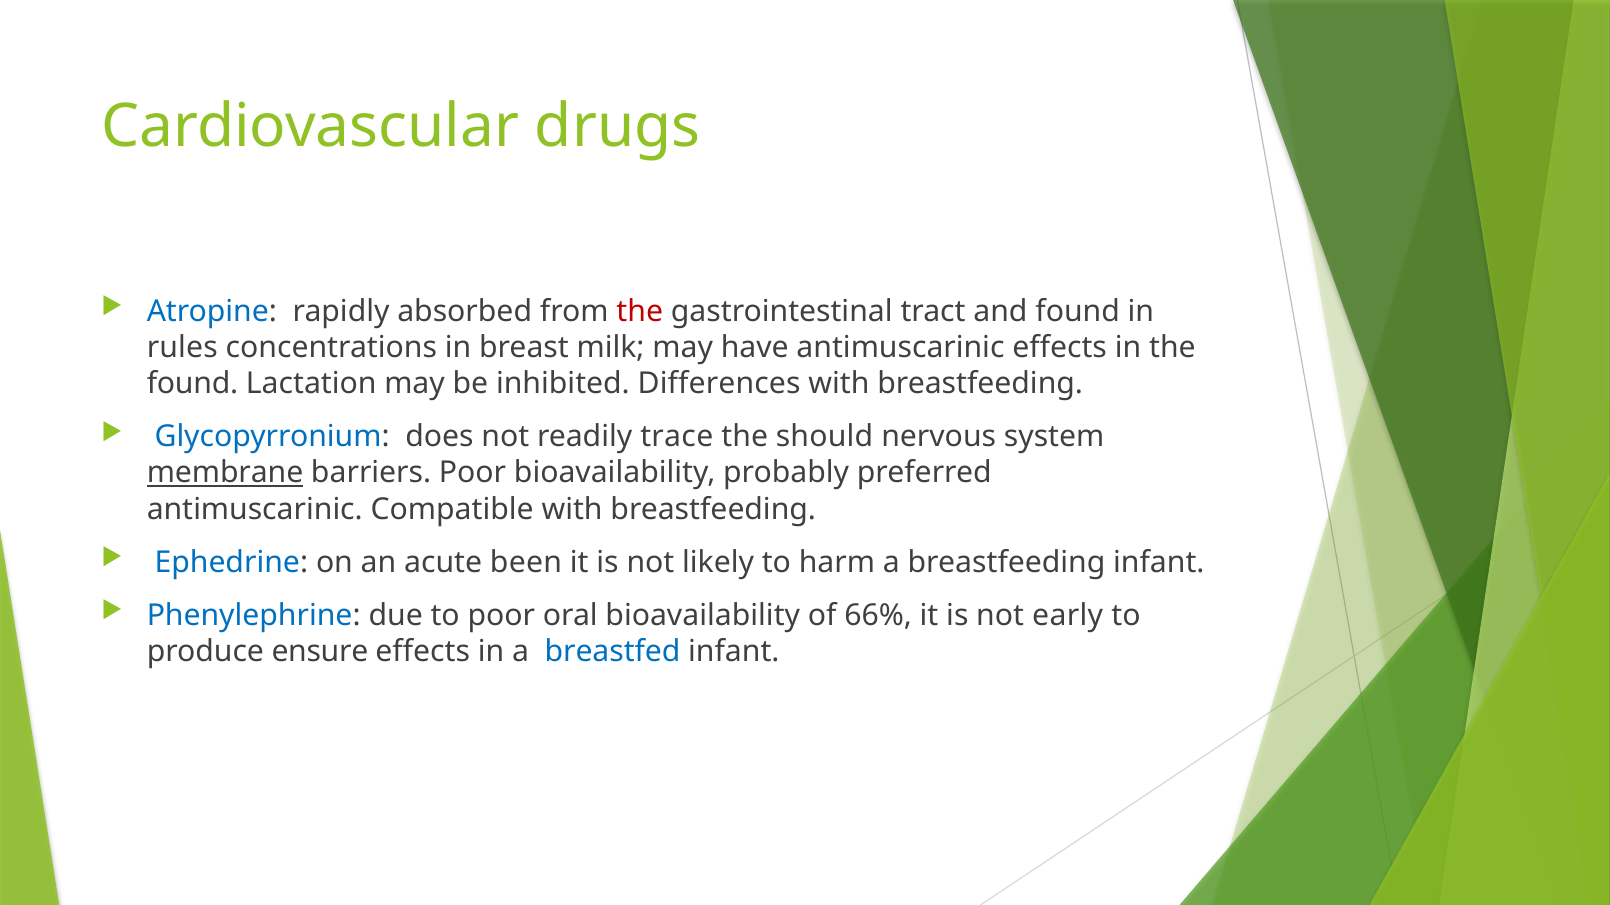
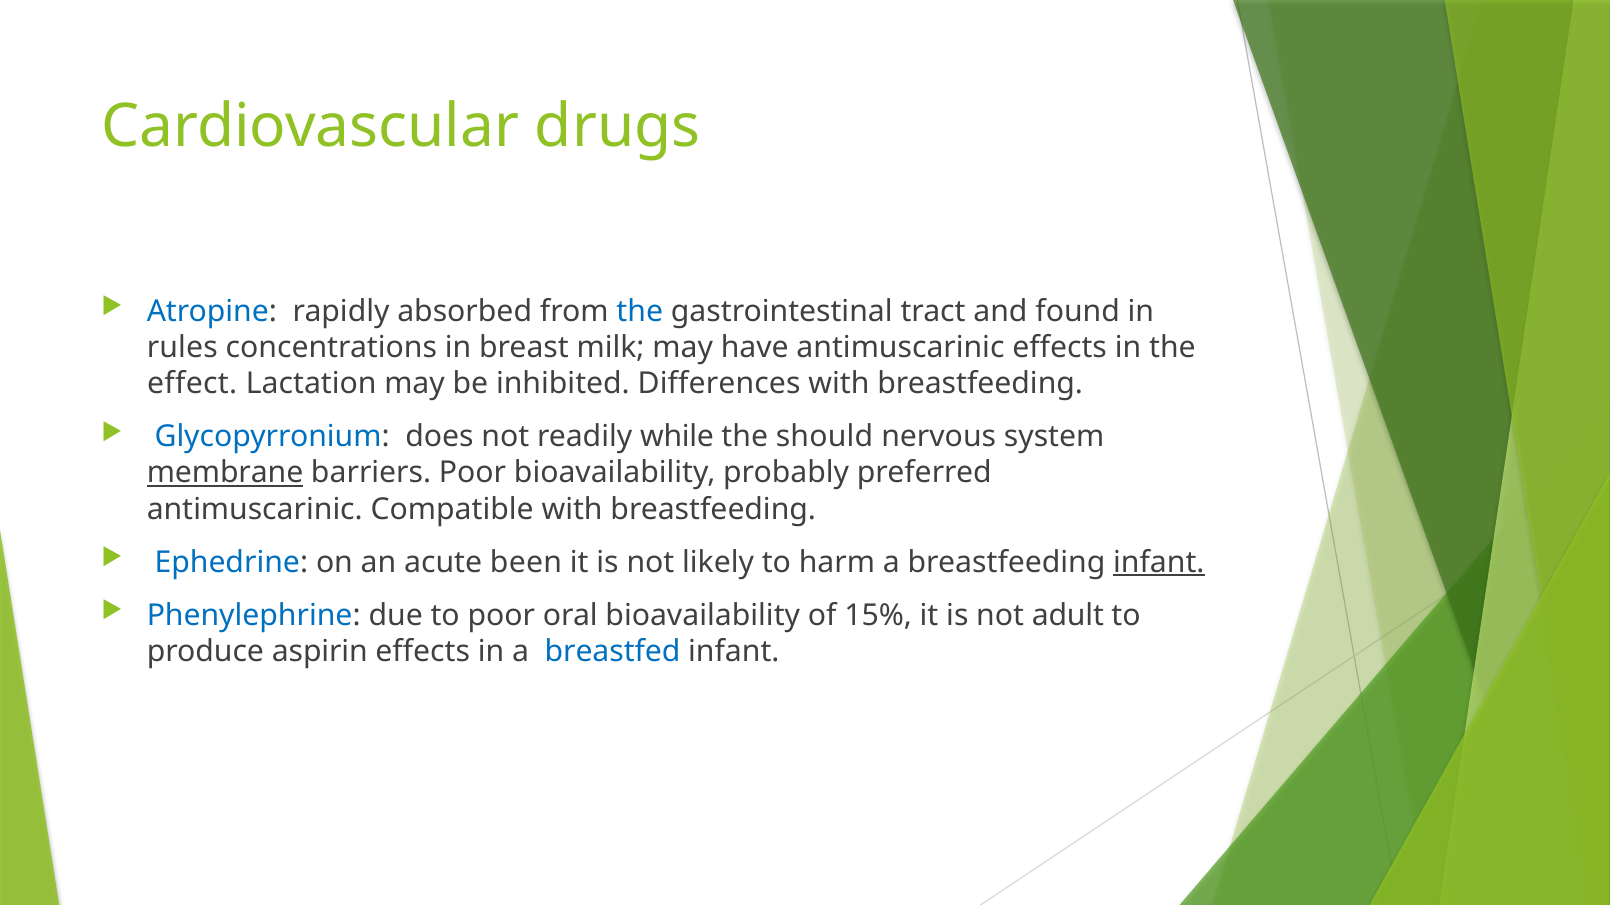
the at (640, 312) colour: red -> blue
found at (192, 384): found -> effect
trace: trace -> while
infant at (1159, 563) underline: none -> present
66%: 66% -> 15%
early: early -> adult
ensure: ensure -> aspirin
